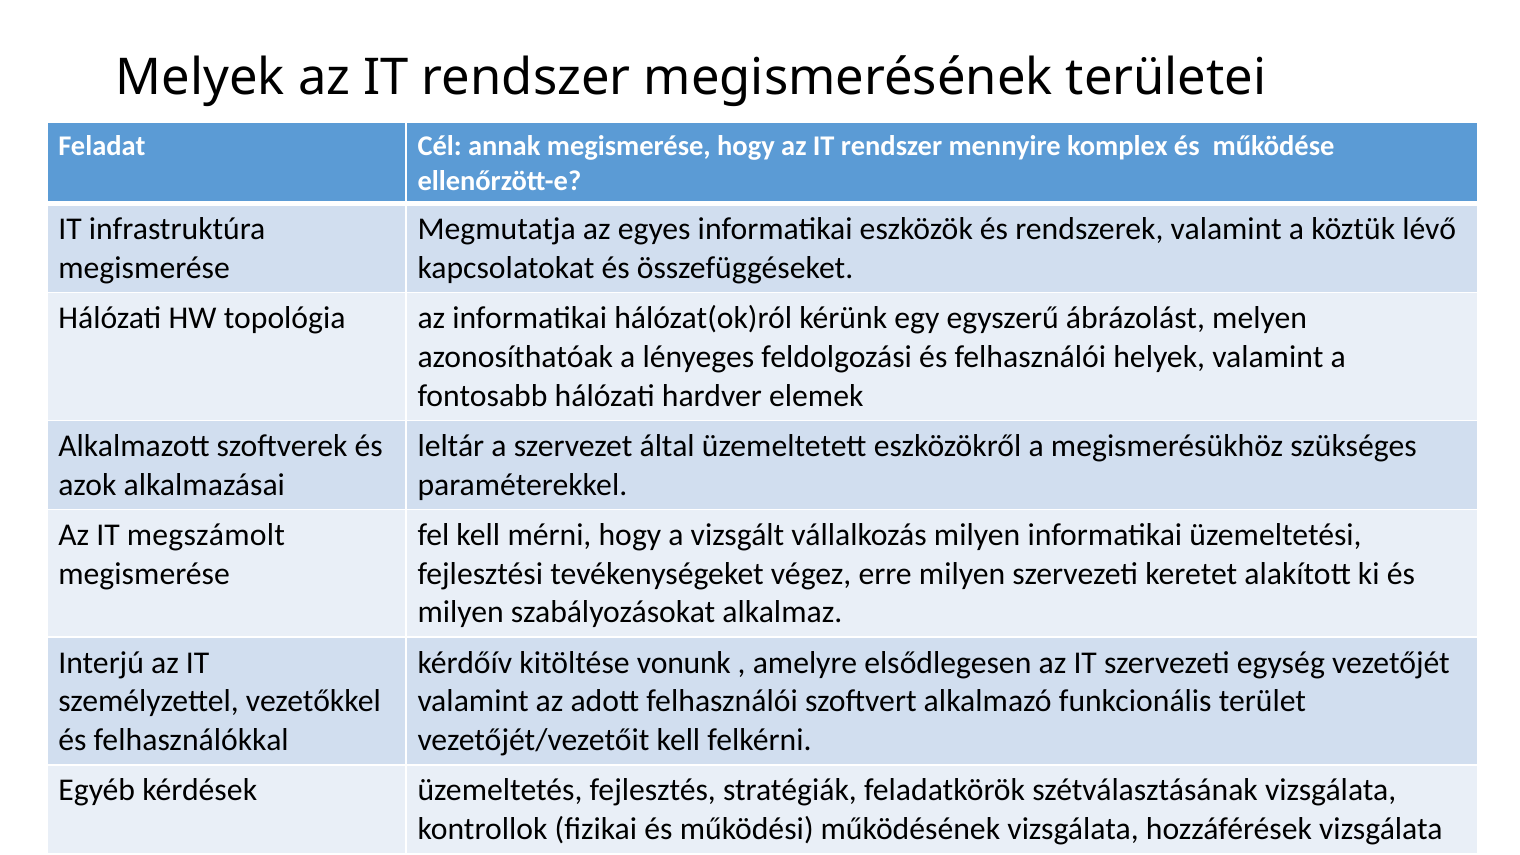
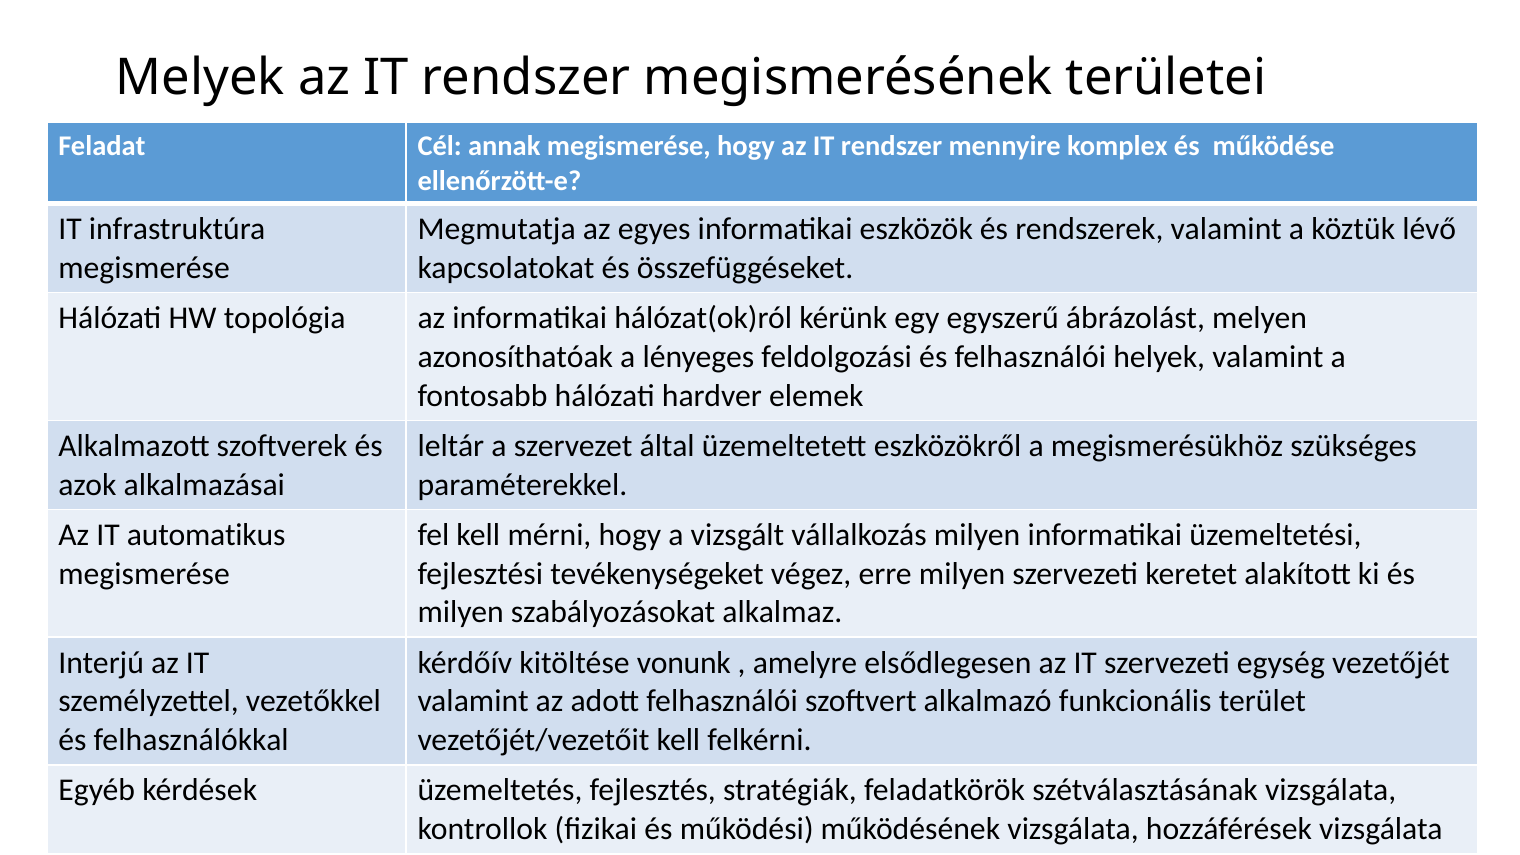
megszámolt: megszámolt -> automatikus
